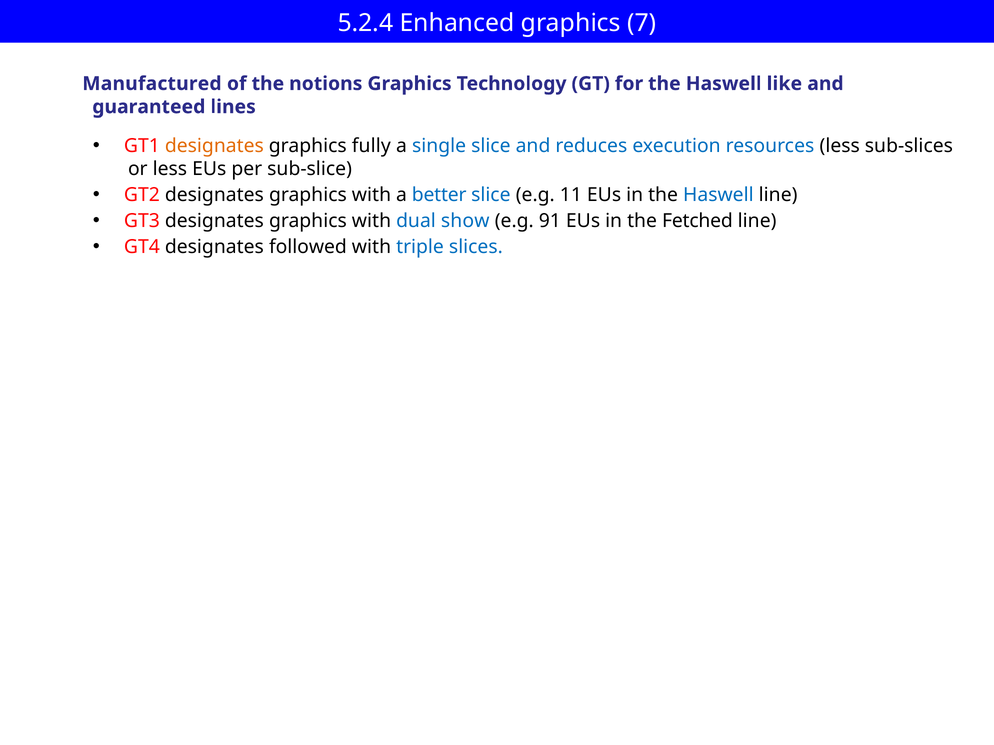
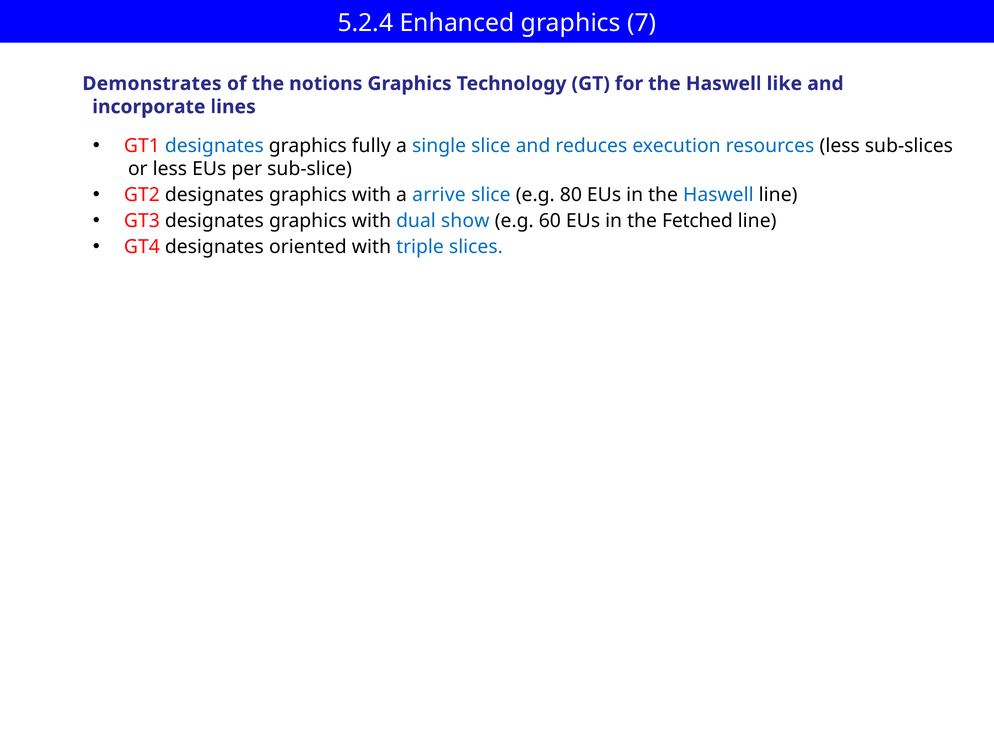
Manufactured: Manufactured -> Demonstrates
guaranteed: guaranteed -> incorporate
designates at (214, 146) colour: orange -> blue
better: better -> arrive
11: 11 -> 80
91: 91 -> 60
followed: followed -> oriented
